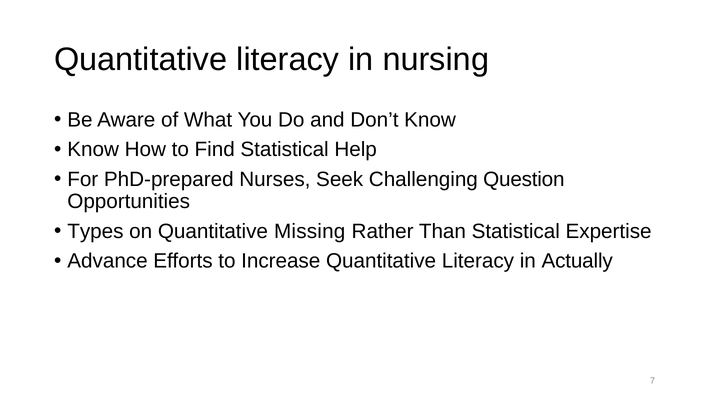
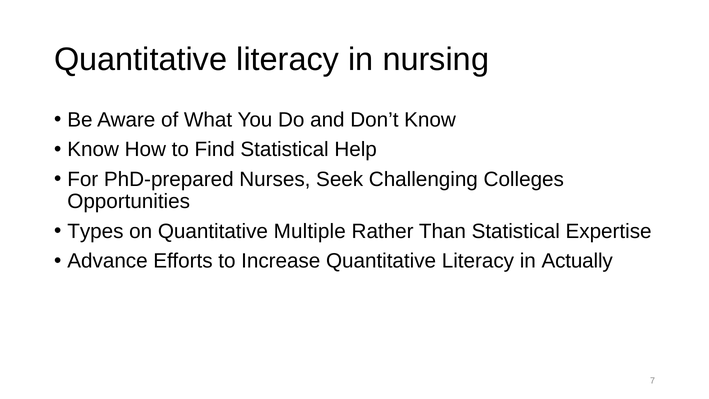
Question: Question -> Colleges
Missing: Missing -> Multiple
